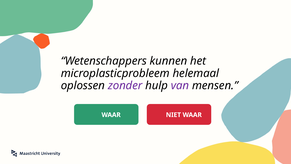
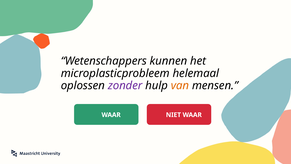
van colour: purple -> orange
